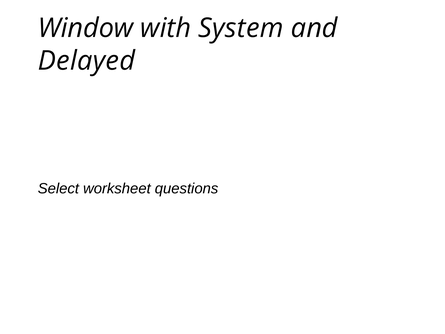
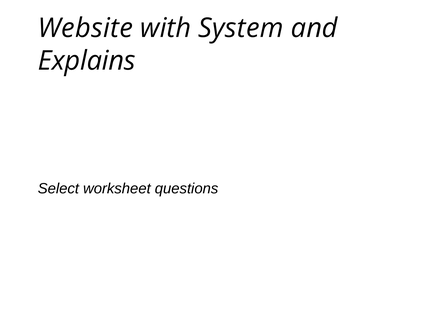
Window: Window -> Website
Delayed: Delayed -> Explains
